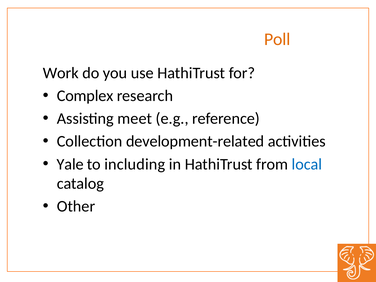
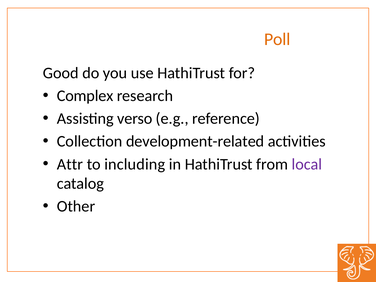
Work: Work -> Good
meet: meet -> verso
Yale: Yale -> Attr
local colour: blue -> purple
